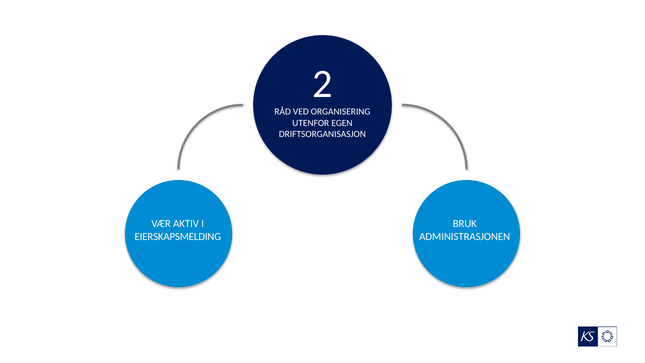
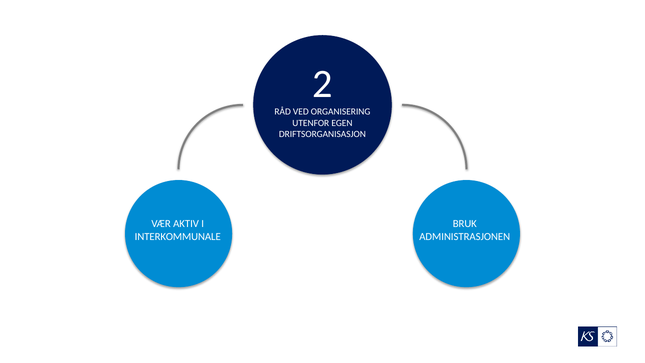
EIERSKAPSMELDING: EIERSKAPSMELDING -> INTERKOMMUNALE
